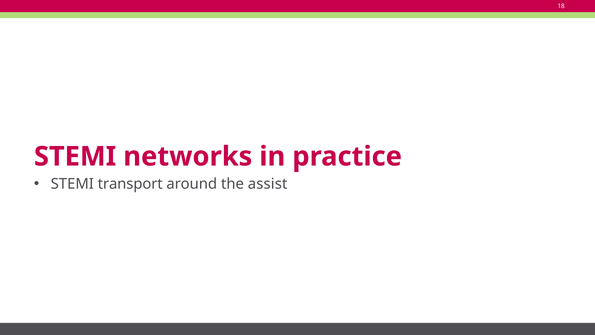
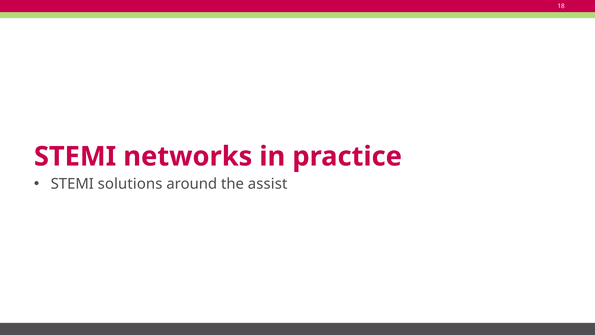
transport: transport -> solutions
